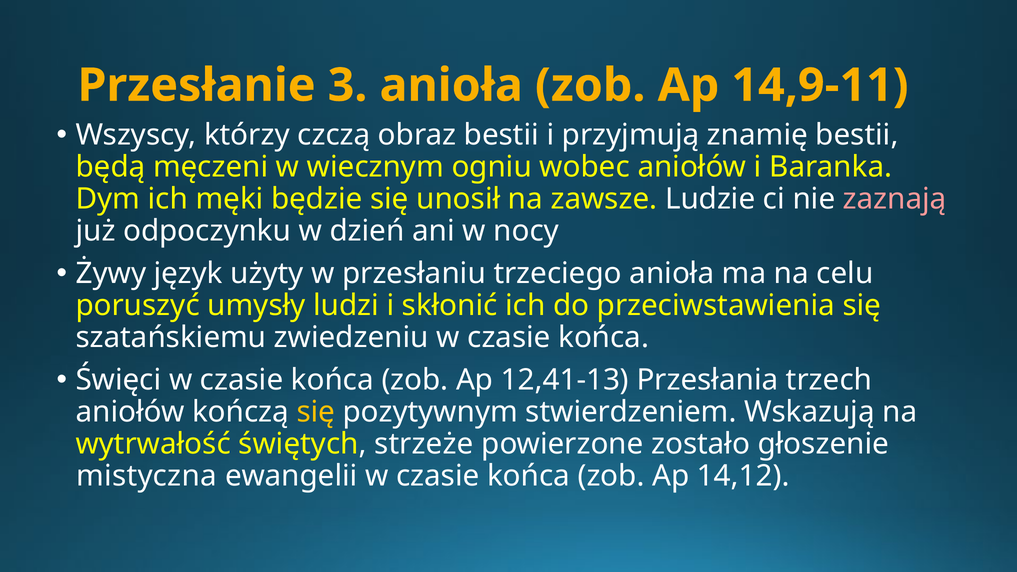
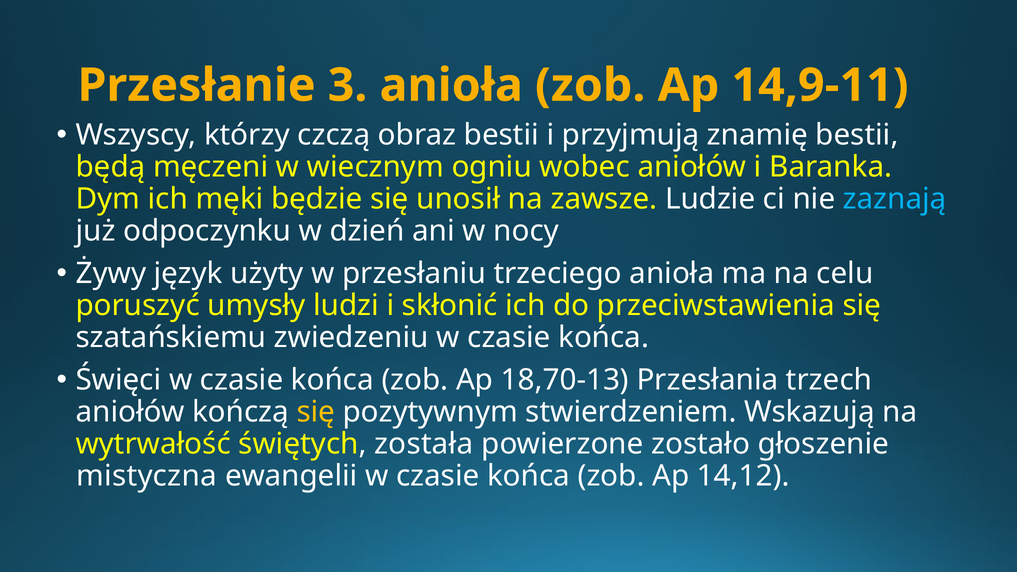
zaznają colour: pink -> light blue
12,41-13: 12,41-13 -> 18,70-13
strzeże: strzeże -> została
